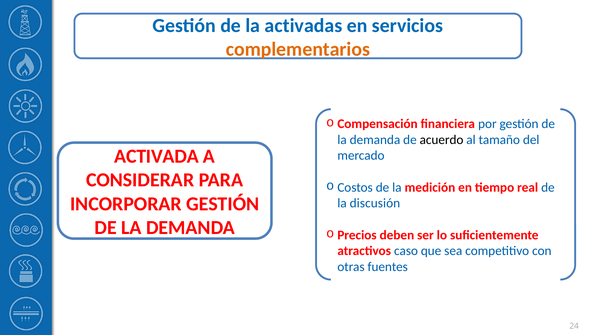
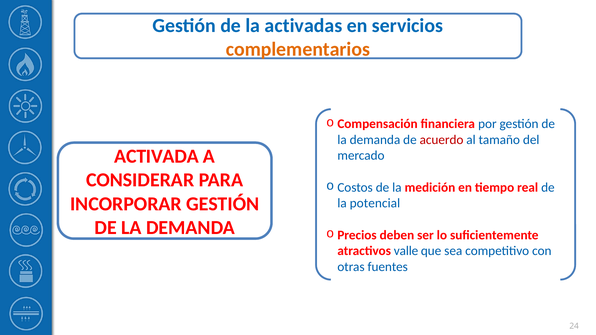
acuerdo colour: black -> red
discusión: discusión -> potencial
caso: caso -> valle
